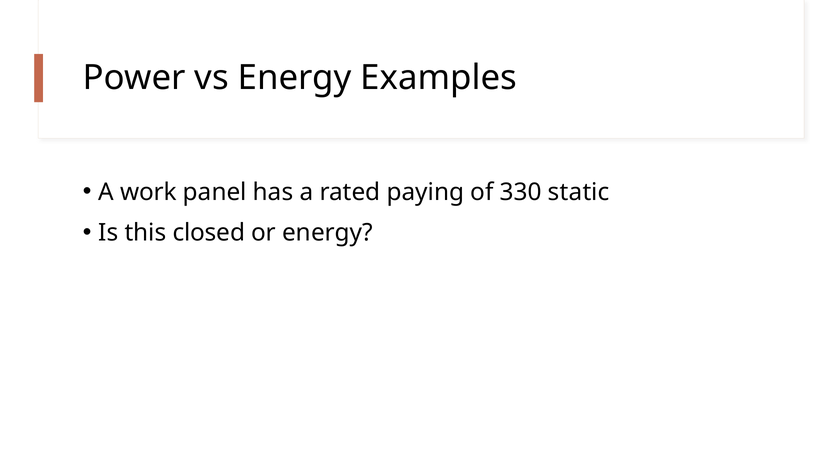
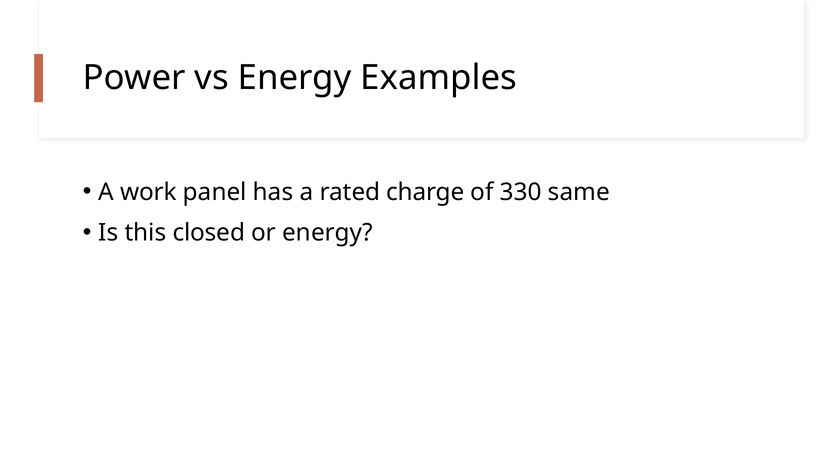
paying: paying -> charge
static: static -> same
